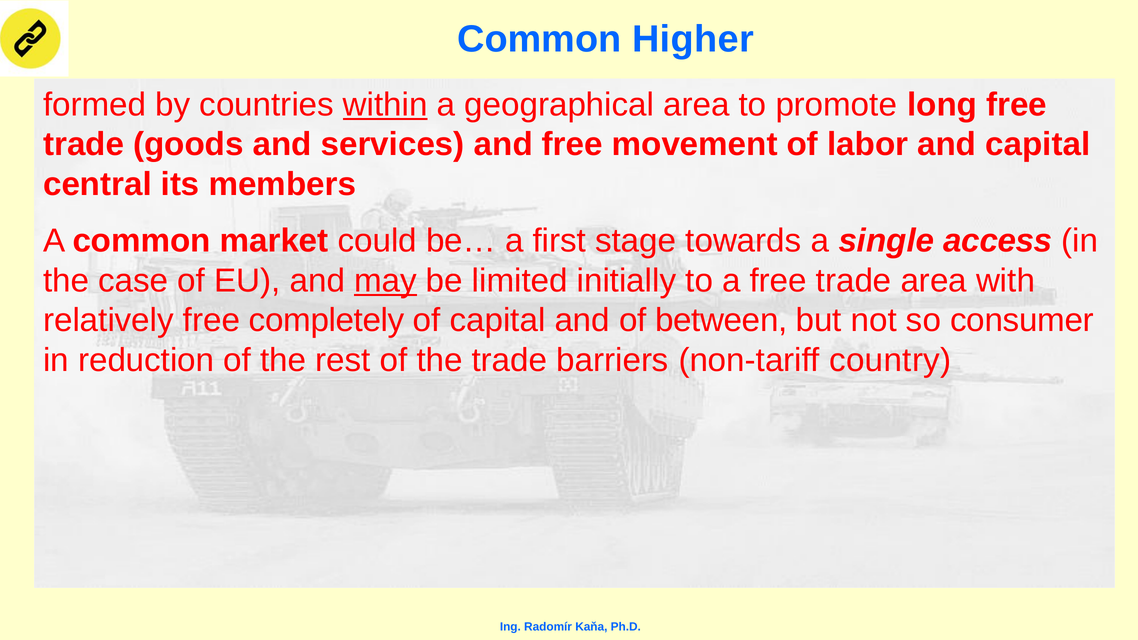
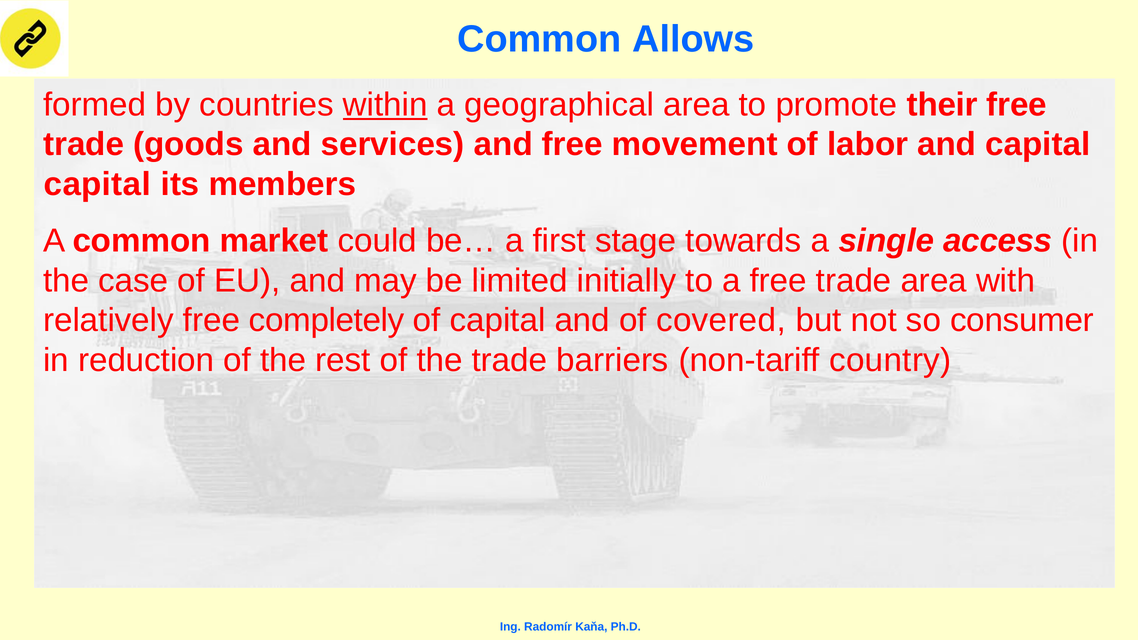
Higher: Higher -> Allows
long: long -> their
central at (97, 184): central -> capital
may underline: present -> none
between: between -> covered
